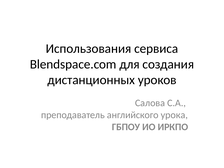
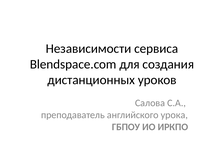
Использования: Использования -> Независимости
